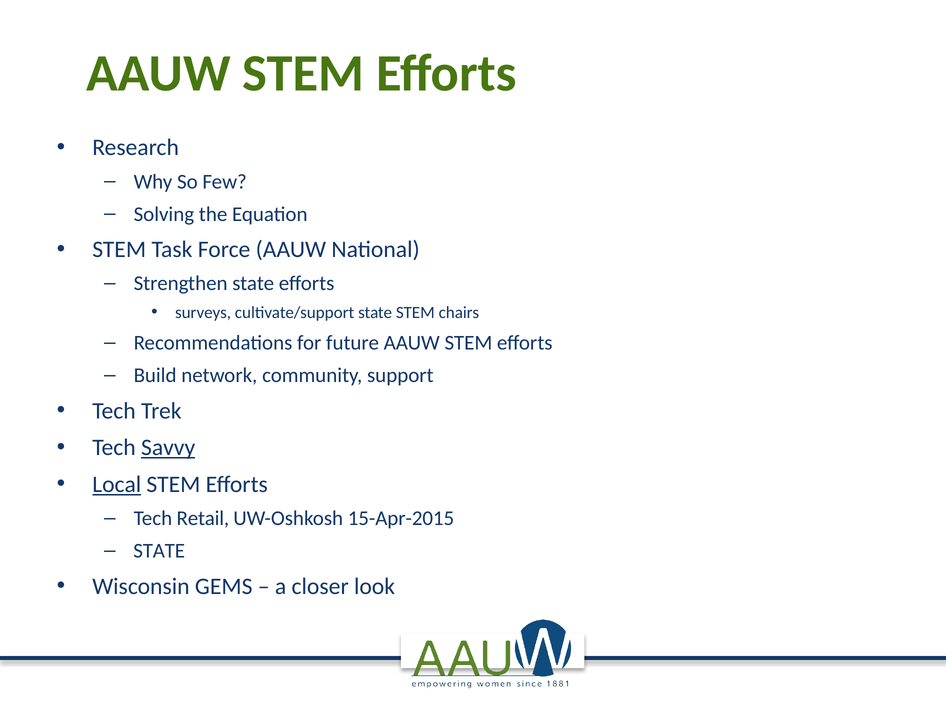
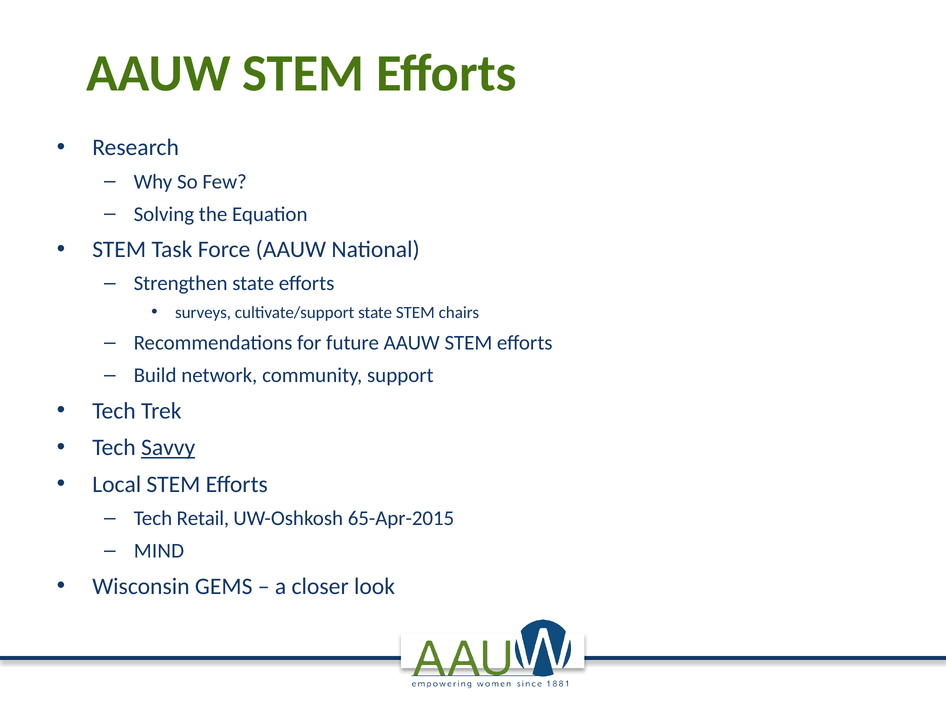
Local underline: present -> none
15-Apr-2015: 15-Apr-2015 -> 65-Apr-2015
STATE at (159, 551): STATE -> MIND
